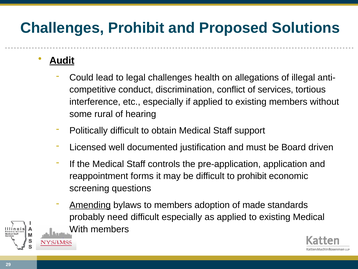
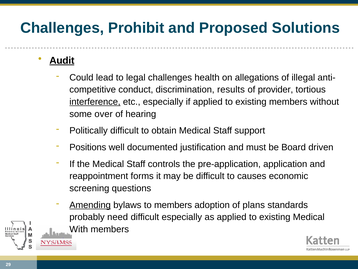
conflict: conflict -> results
services: services -> provider
interference underline: none -> present
rural: rural -> over
Licensed: Licensed -> Positions
to prohibit: prohibit -> causes
made: made -> plans
